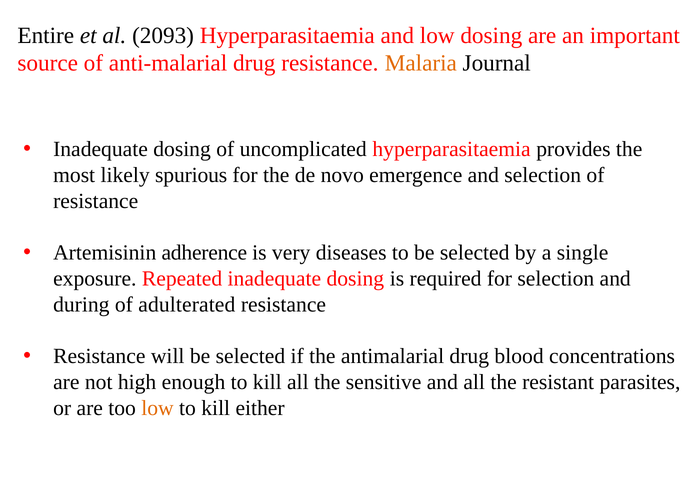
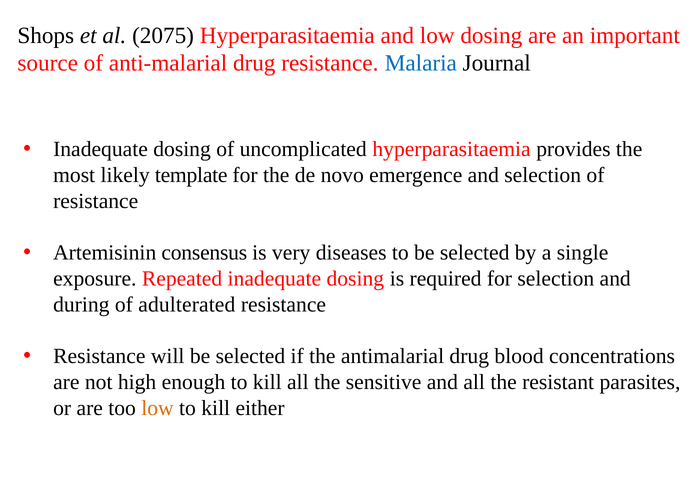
Entire: Entire -> Shops
2093: 2093 -> 2075
Malaria colour: orange -> blue
spurious: spurious -> template
adherence: adherence -> consensus
